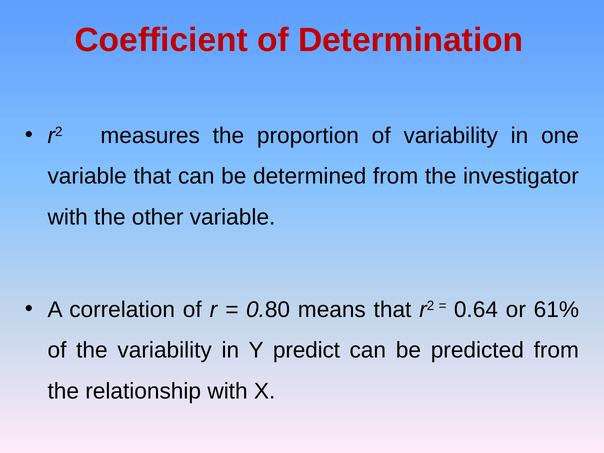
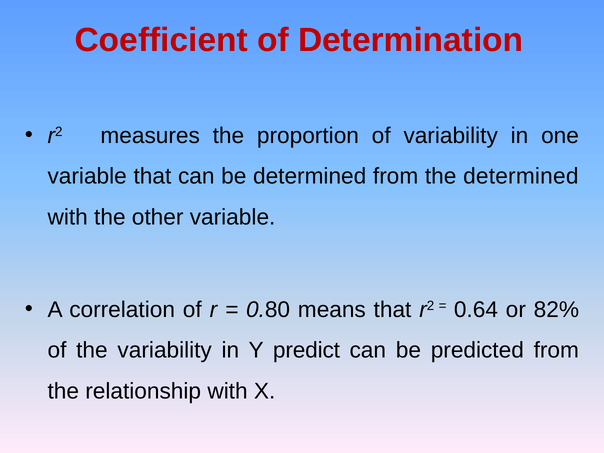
the investigator: investigator -> determined
61%: 61% -> 82%
